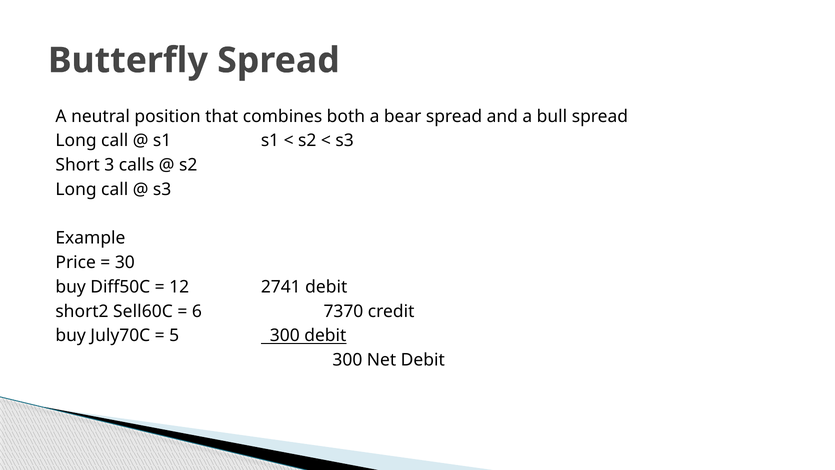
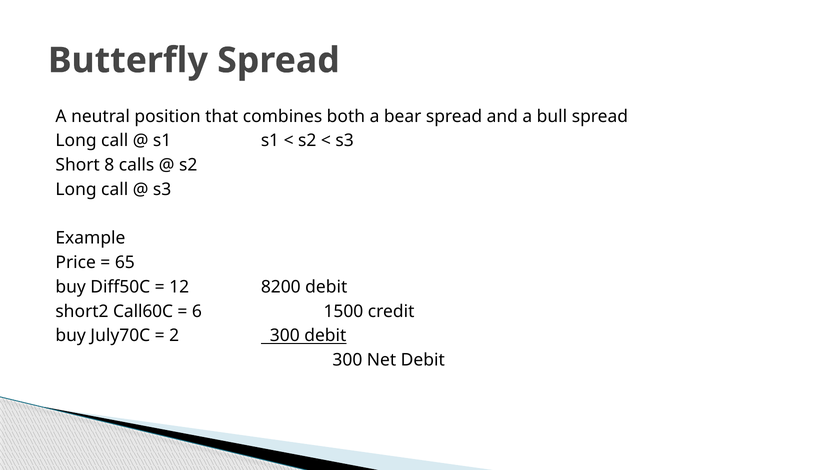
3: 3 -> 8
30: 30 -> 65
2741: 2741 -> 8200
Sell60C: Sell60C -> Call60C
7370: 7370 -> 1500
5: 5 -> 2
